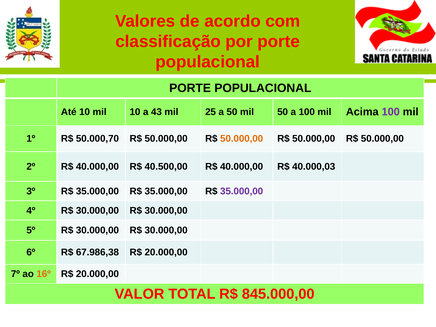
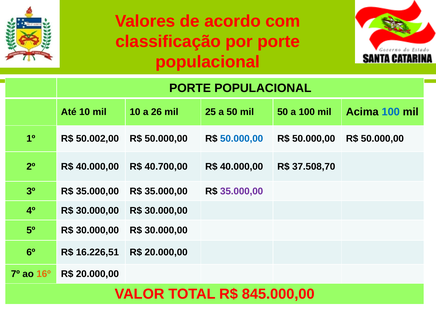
43: 43 -> 26
100 at (391, 112) colour: purple -> blue
50.000,70: 50.000,70 -> 50.002,00
50.000,00 at (242, 139) colour: orange -> blue
40.500,00: 40.500,00 -> 40.700,00
40.000,03: 40.000,03 -> 37.508,70
67.986,38: 67.986,38 -> 16.226,51
